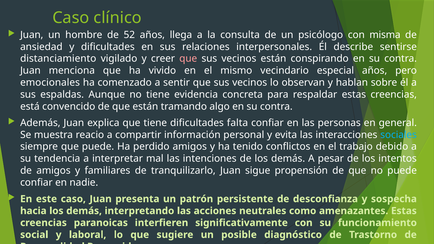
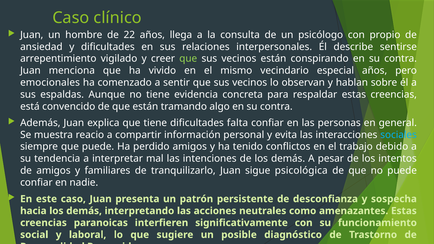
52: 52 -> 22
misma: misma -> propio
distanciamiento: distanciamiento -> arrepentimiento
que at (188, 59) colour: pink -> light green
propensión: propensión -> psicológica
